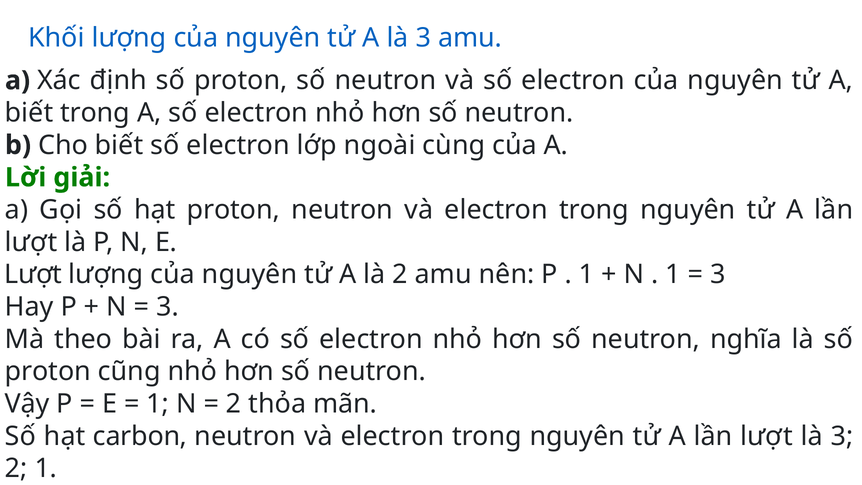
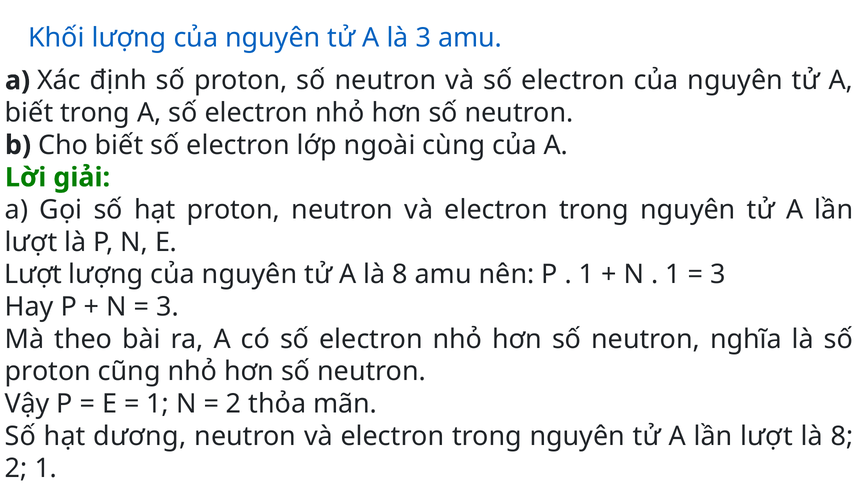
A là 2: 2 -> 8
carbon: carbon -> dương
lượt là 3: 3 -> 8
